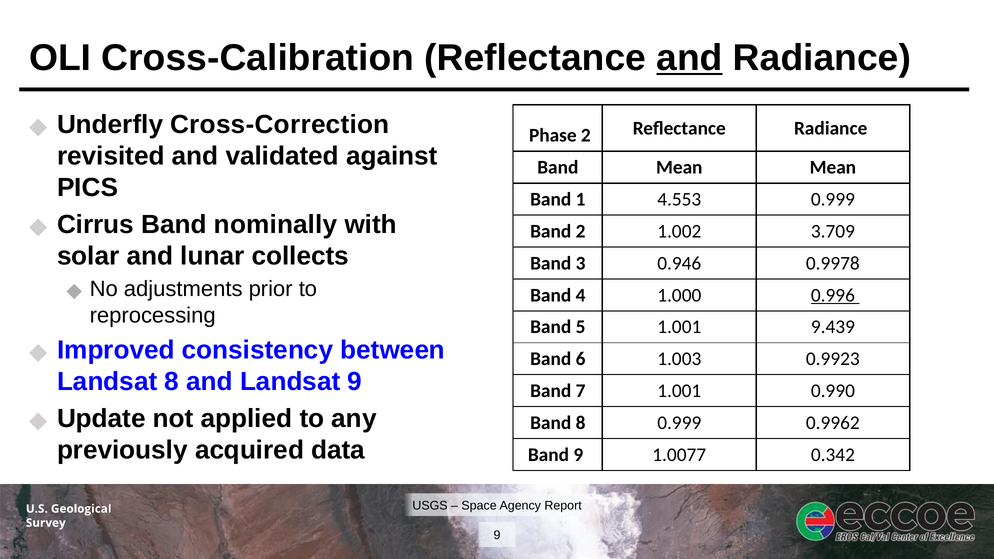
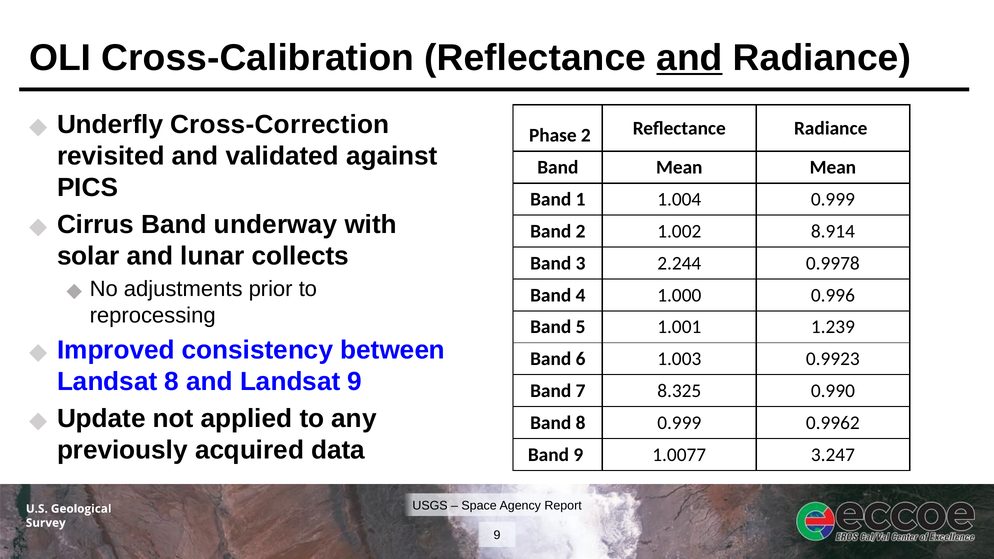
4.553​: 4.553​ -> 1.004​
nominally: nominally -> underway
3.709: 3.709 -> 8.914
0.946​: 0.946​ -> 2.244​
0.996​ underline: present -> none
9.439​: 9.439​ -> 1.239​
7​ 1.001​: 1.001​ -> 8.325​
0.342: 0.342 -> 3.247
